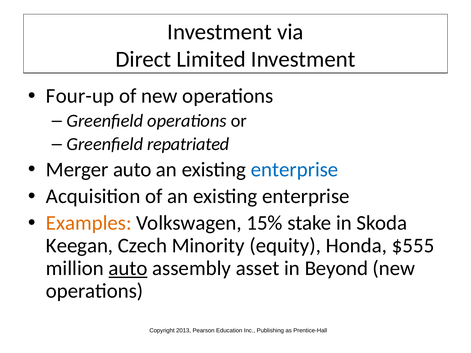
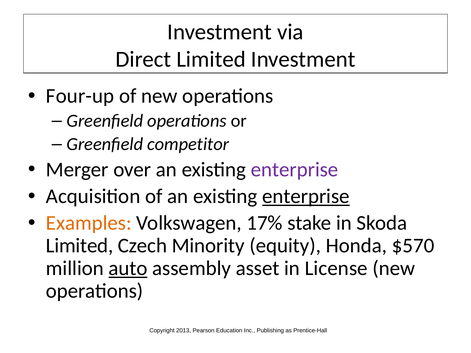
repatriated: repatriated -> competitor
Merger auto: auto -> over
enterprise at (295, 170) colour: blue -> purple
enterprise at (306, 196) underline: none -> present
15%: 15% -> 17%
Keegan at (80, 246): Keegan -> Limited
$555: $555 -> $570
Beyond: Beyond -> License
